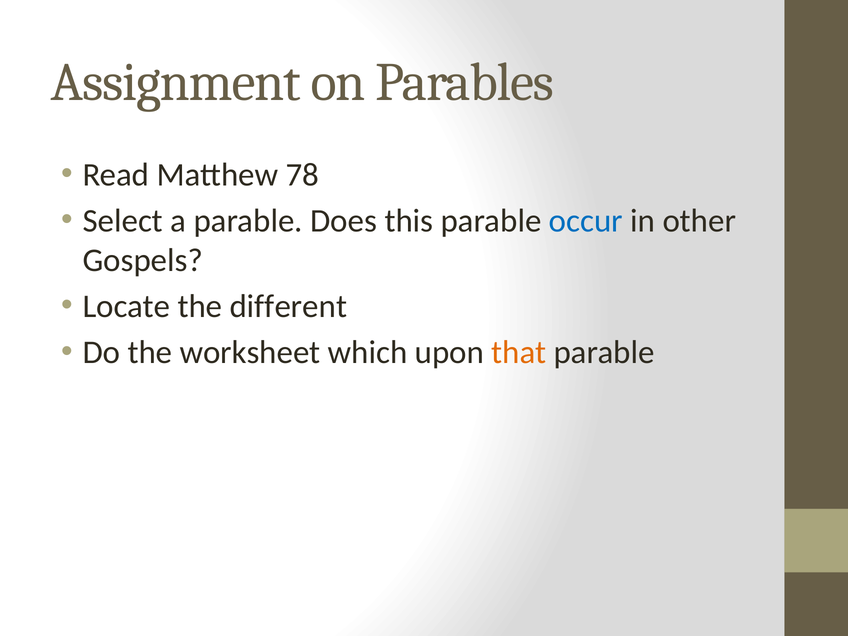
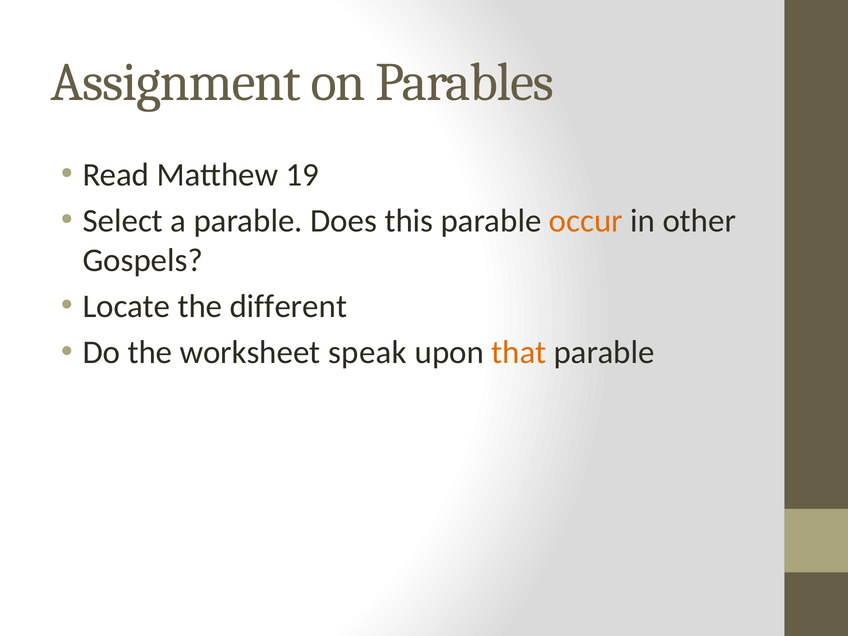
78: 78 -> 19
occur colour: blue -> orange
which: which -> speak
